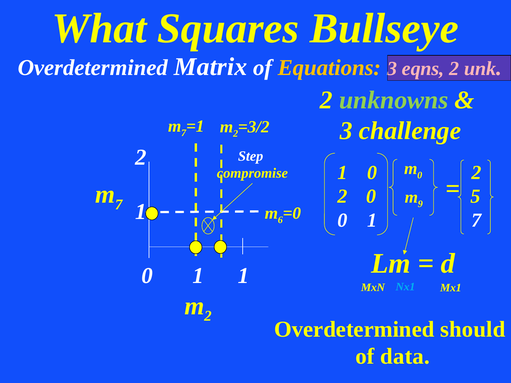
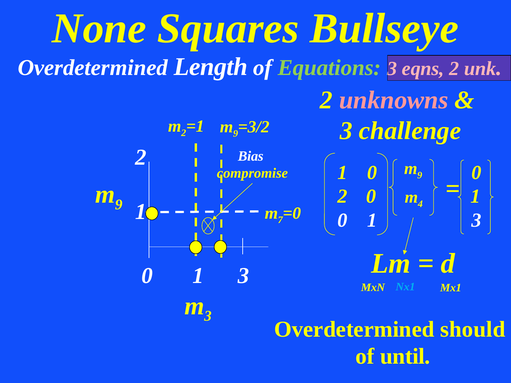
What: What -> None
Matrix: Matrix -> Length
Equations colour: yellow -> light green
unknowns colour: light green -> pink
7 at (184, 133): 7 -> 2
2 at (236, 134): 2 -> 9
Step: Step -> Bias
0 at (420, 175): 0 -> 9
0 2: 2 -> 0
7 at (119, 205): 7 -> 9
2 0 5: 5 -> 1
9: 9 -> 4
6: 6 -> 7
7 at (476, 220): 7 -> 3
1 at (244, 276): 1 -> 3
2 at (208, 316): 2 -> 3
data: data -> until
